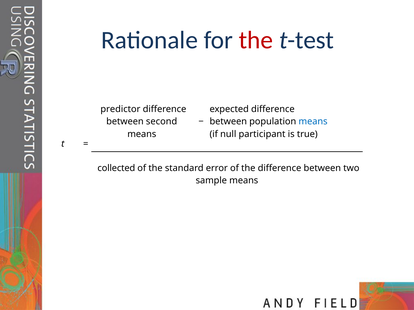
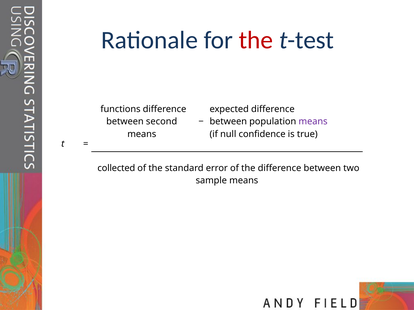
predictor: predictor -> functions
means at (313, 122) colour: blue -> purple
participant: participant -> confidence
